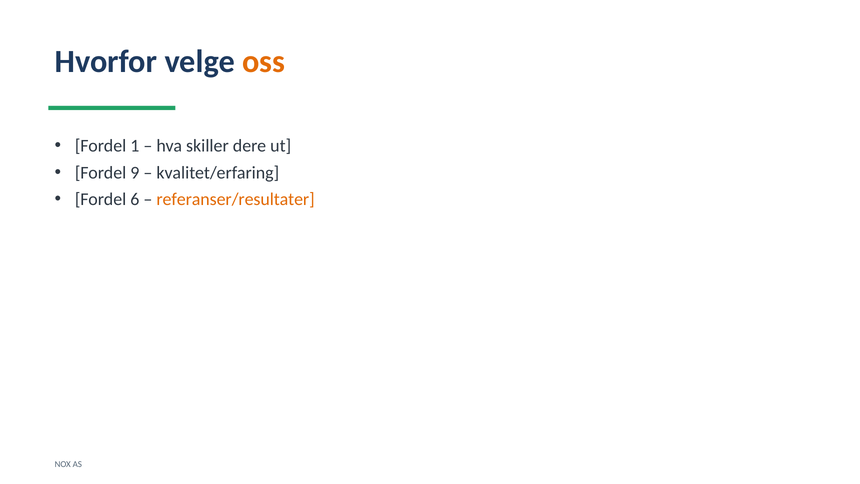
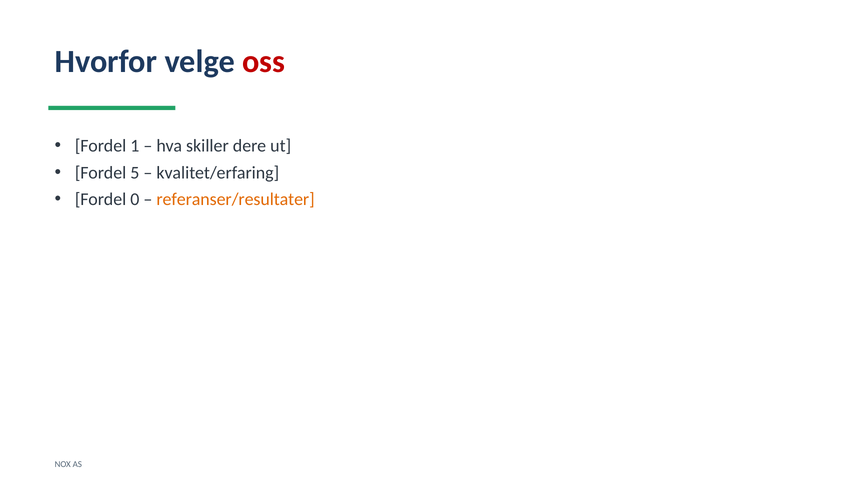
oss colour: orange -> red
9: 9 -> 5
6: 6 -> 0
